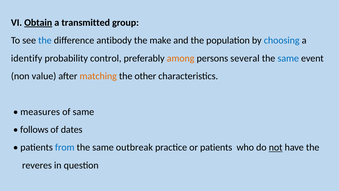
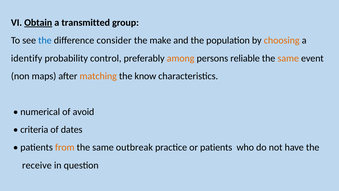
antibody: antibody -> consider
choosing colour: blue -> orange
several: several -> reliable
same at (288, 58) colour: blue -> orange
value: value -> maps
other: other -> know
measures: measures -> numerical
of same: same -> avoid
follows: follows -> criteria
from colour: blue -> orange
not underline: present -> none
reveres: reveres -> receive
